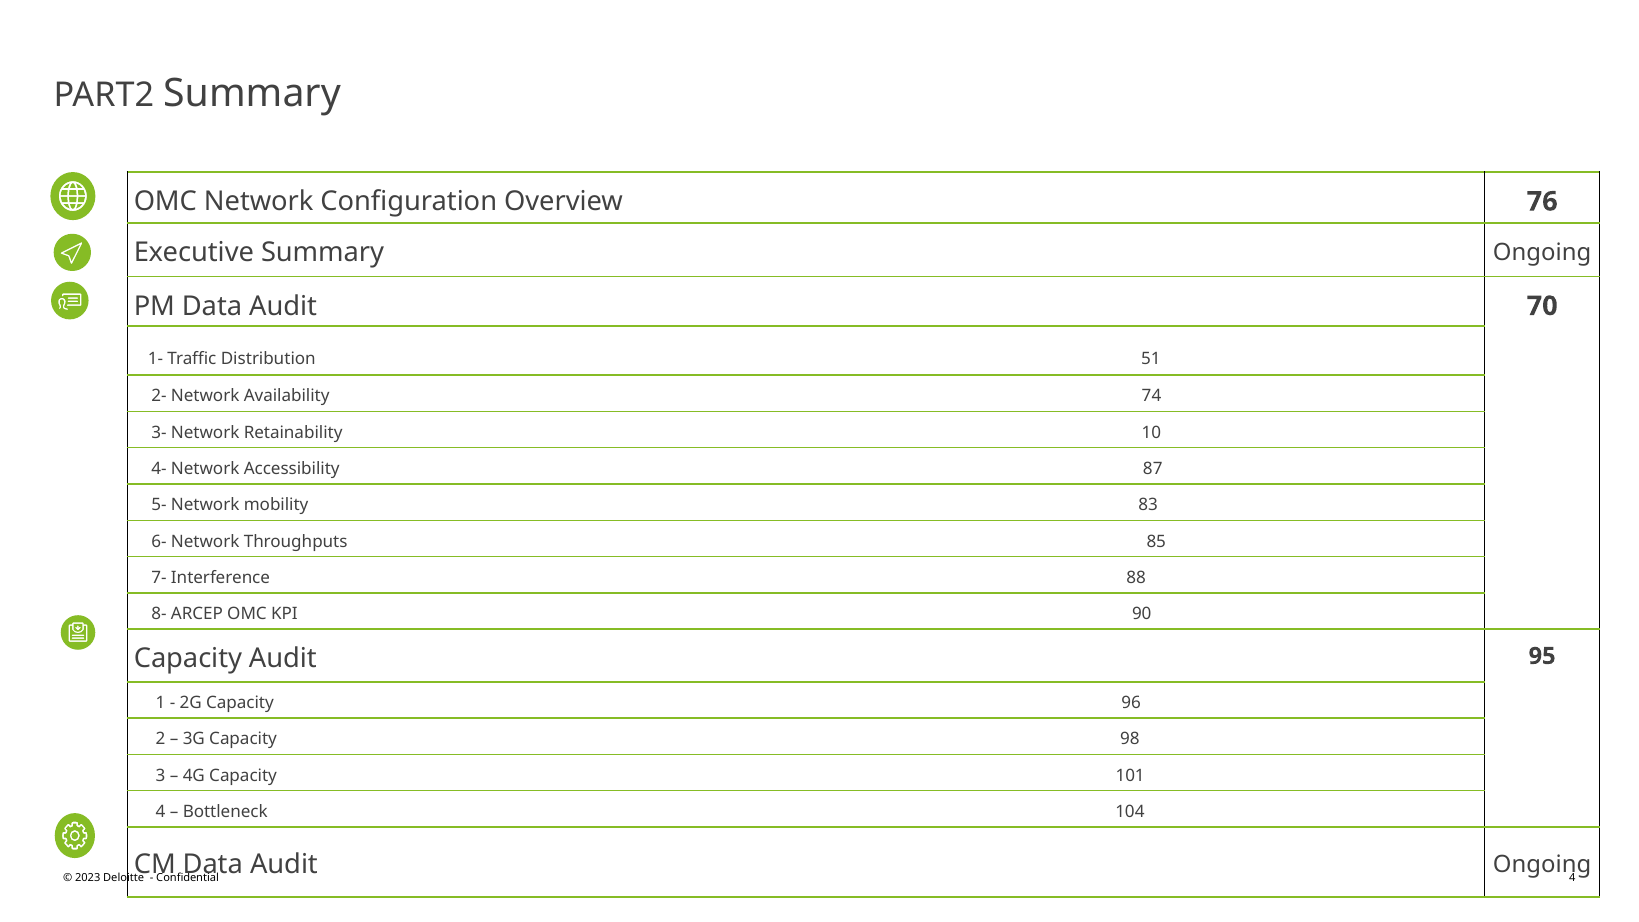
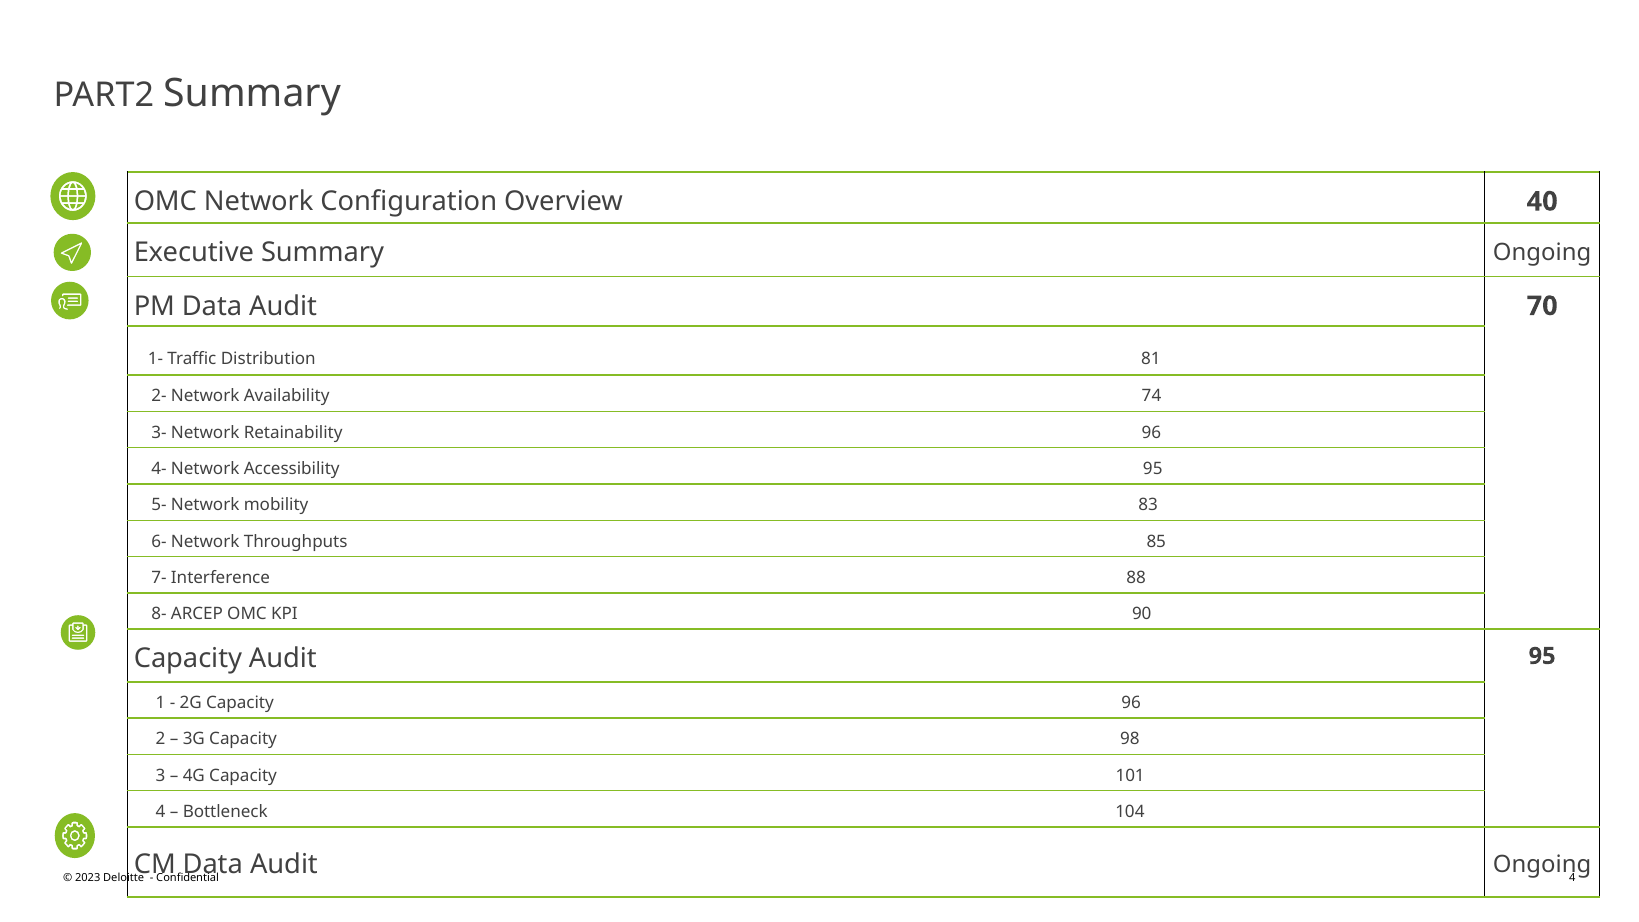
76: 76 -> 40
51: 51 -> 81
Retainability 10: 10 -> 96
Accessibility 87: 87 -> 95
